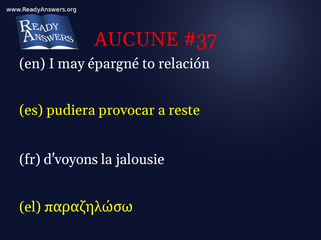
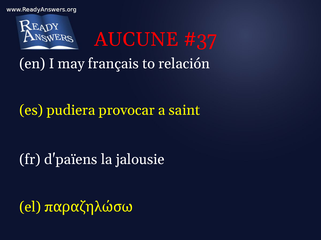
épargné: épargné -> français
reste: reste -> saint
d'voyons: d'voyons -> d'païens
